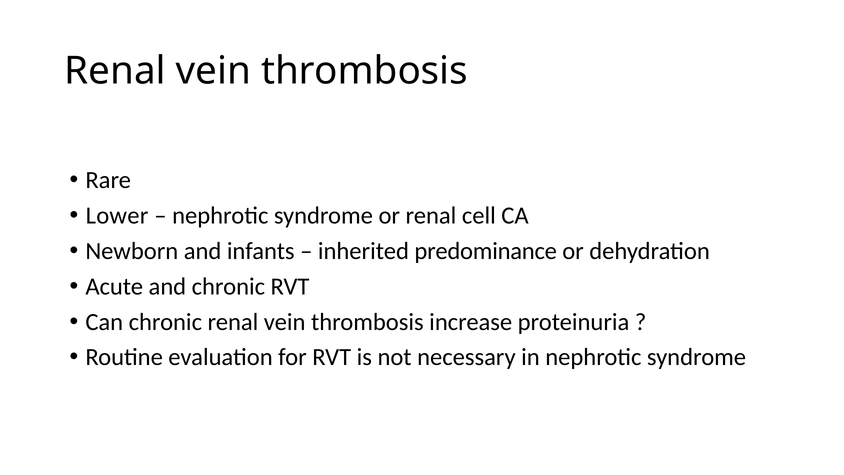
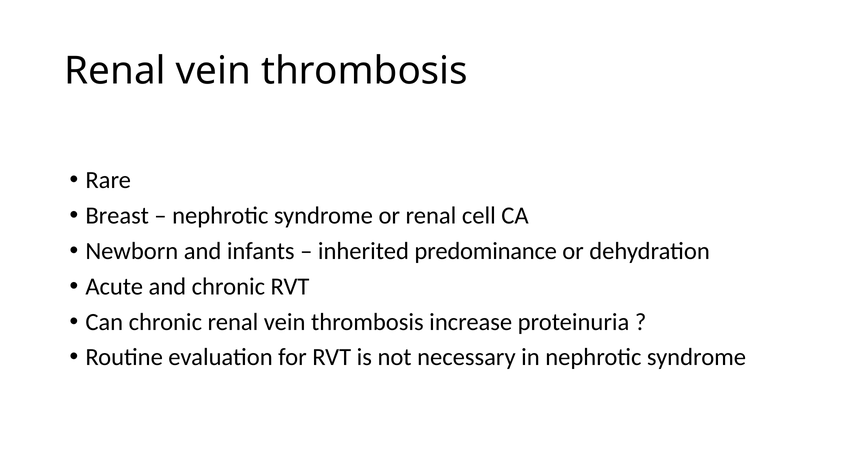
Lower: Lower -> Breast
